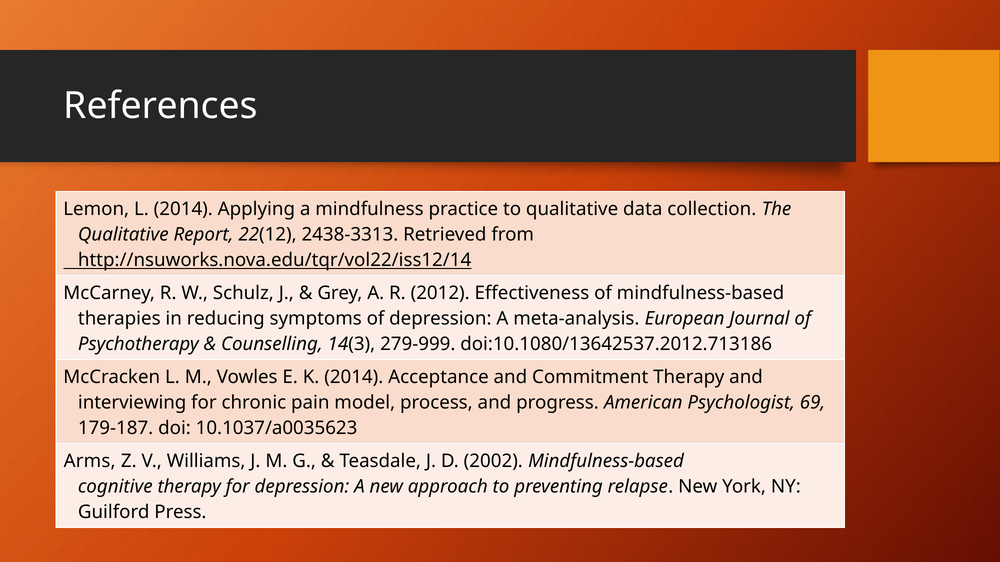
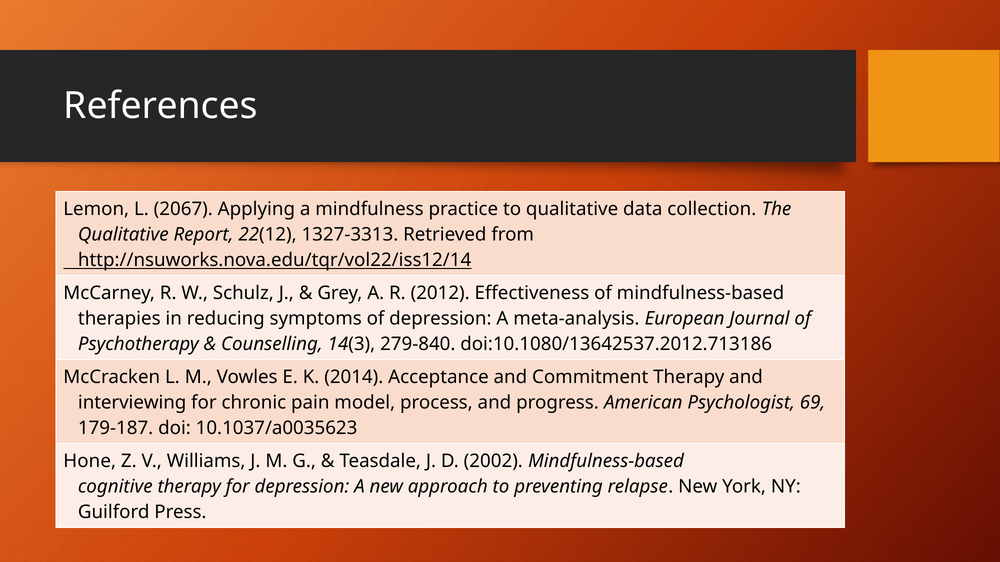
L 2014: 2014 -> 2067
2438-3313: 2438-3313 -> 1327-3313
279-999: 279-999 -> 279-840
Arms: Arms -> Hone
